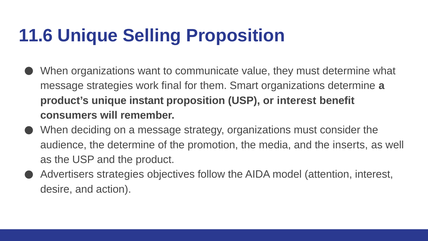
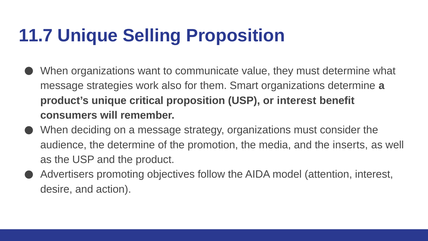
11.6: 11.6 -> 11.7
final: final -> also
instant: instant -> critical
Advertisers strategies: strategies -> promoting
